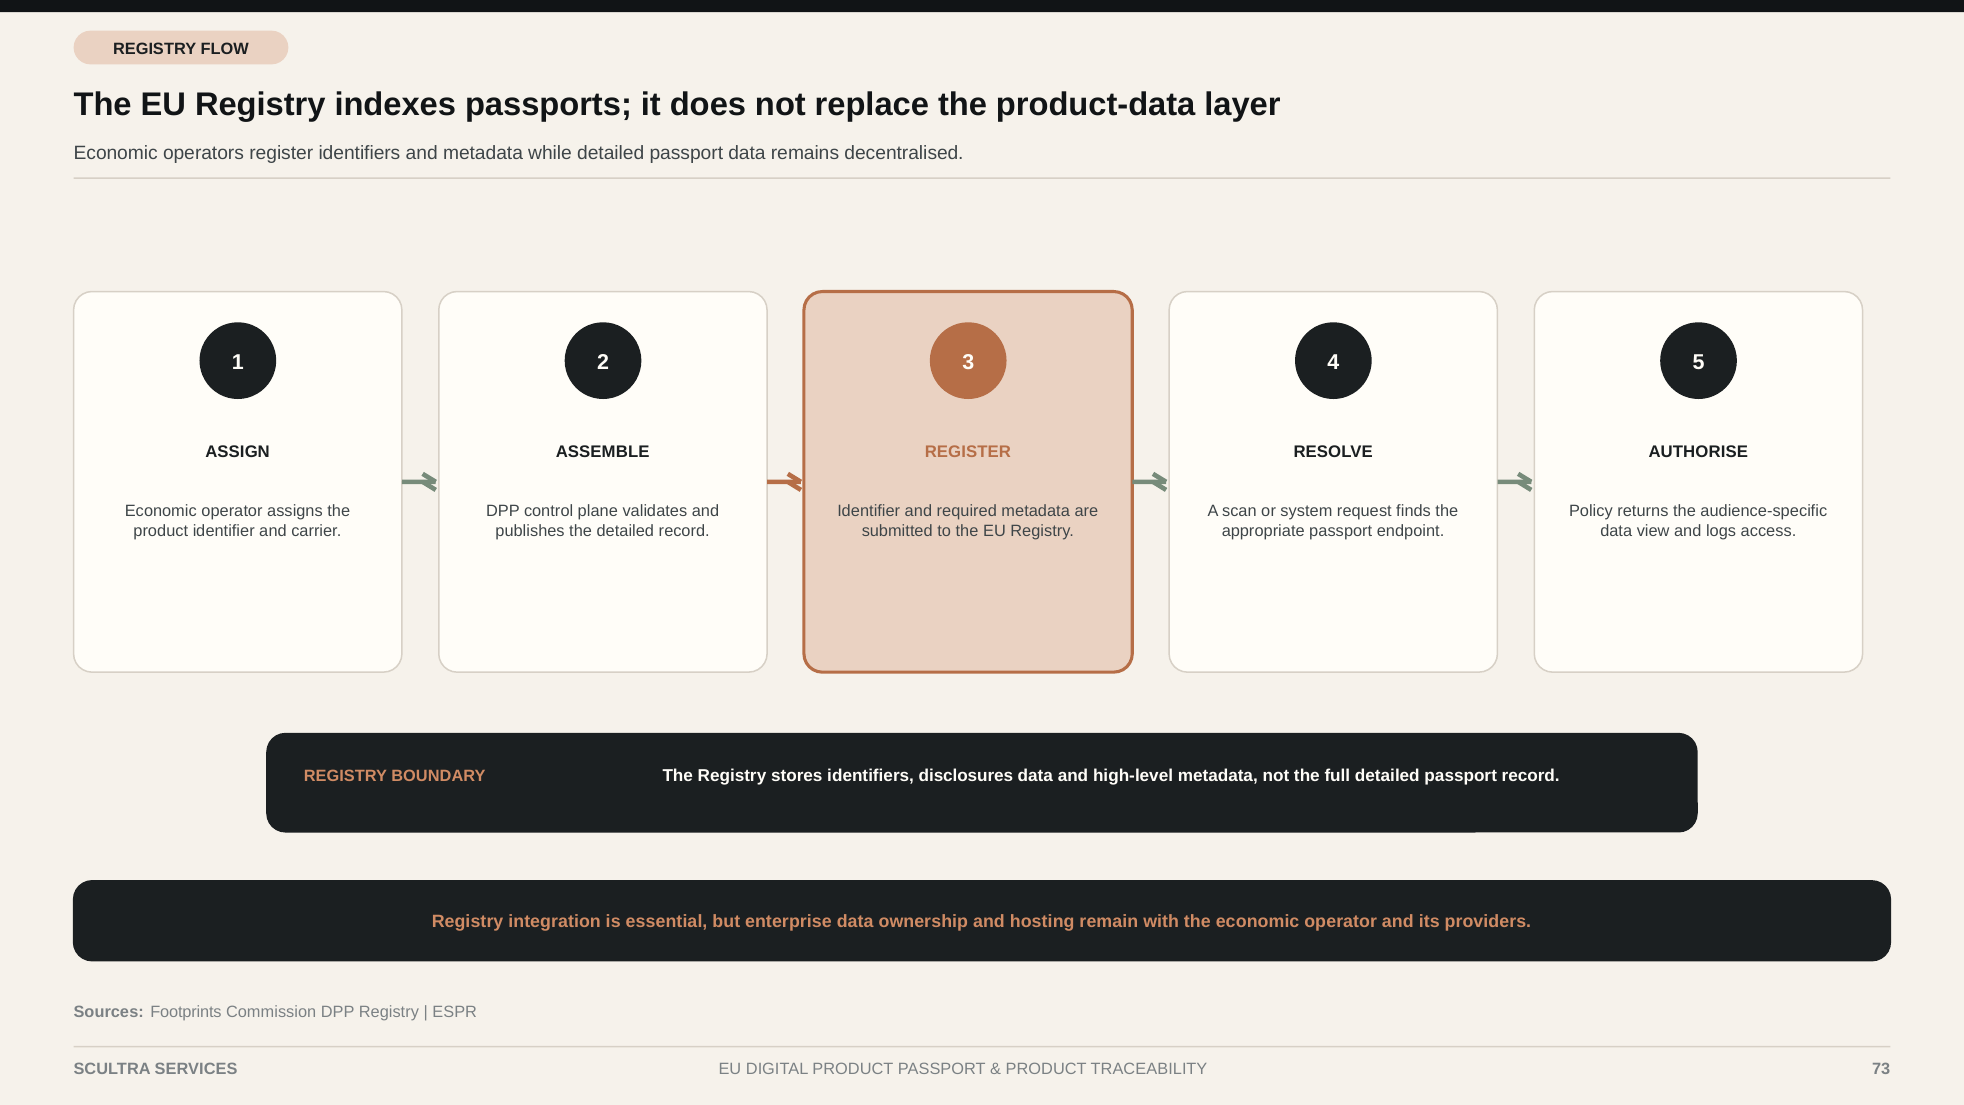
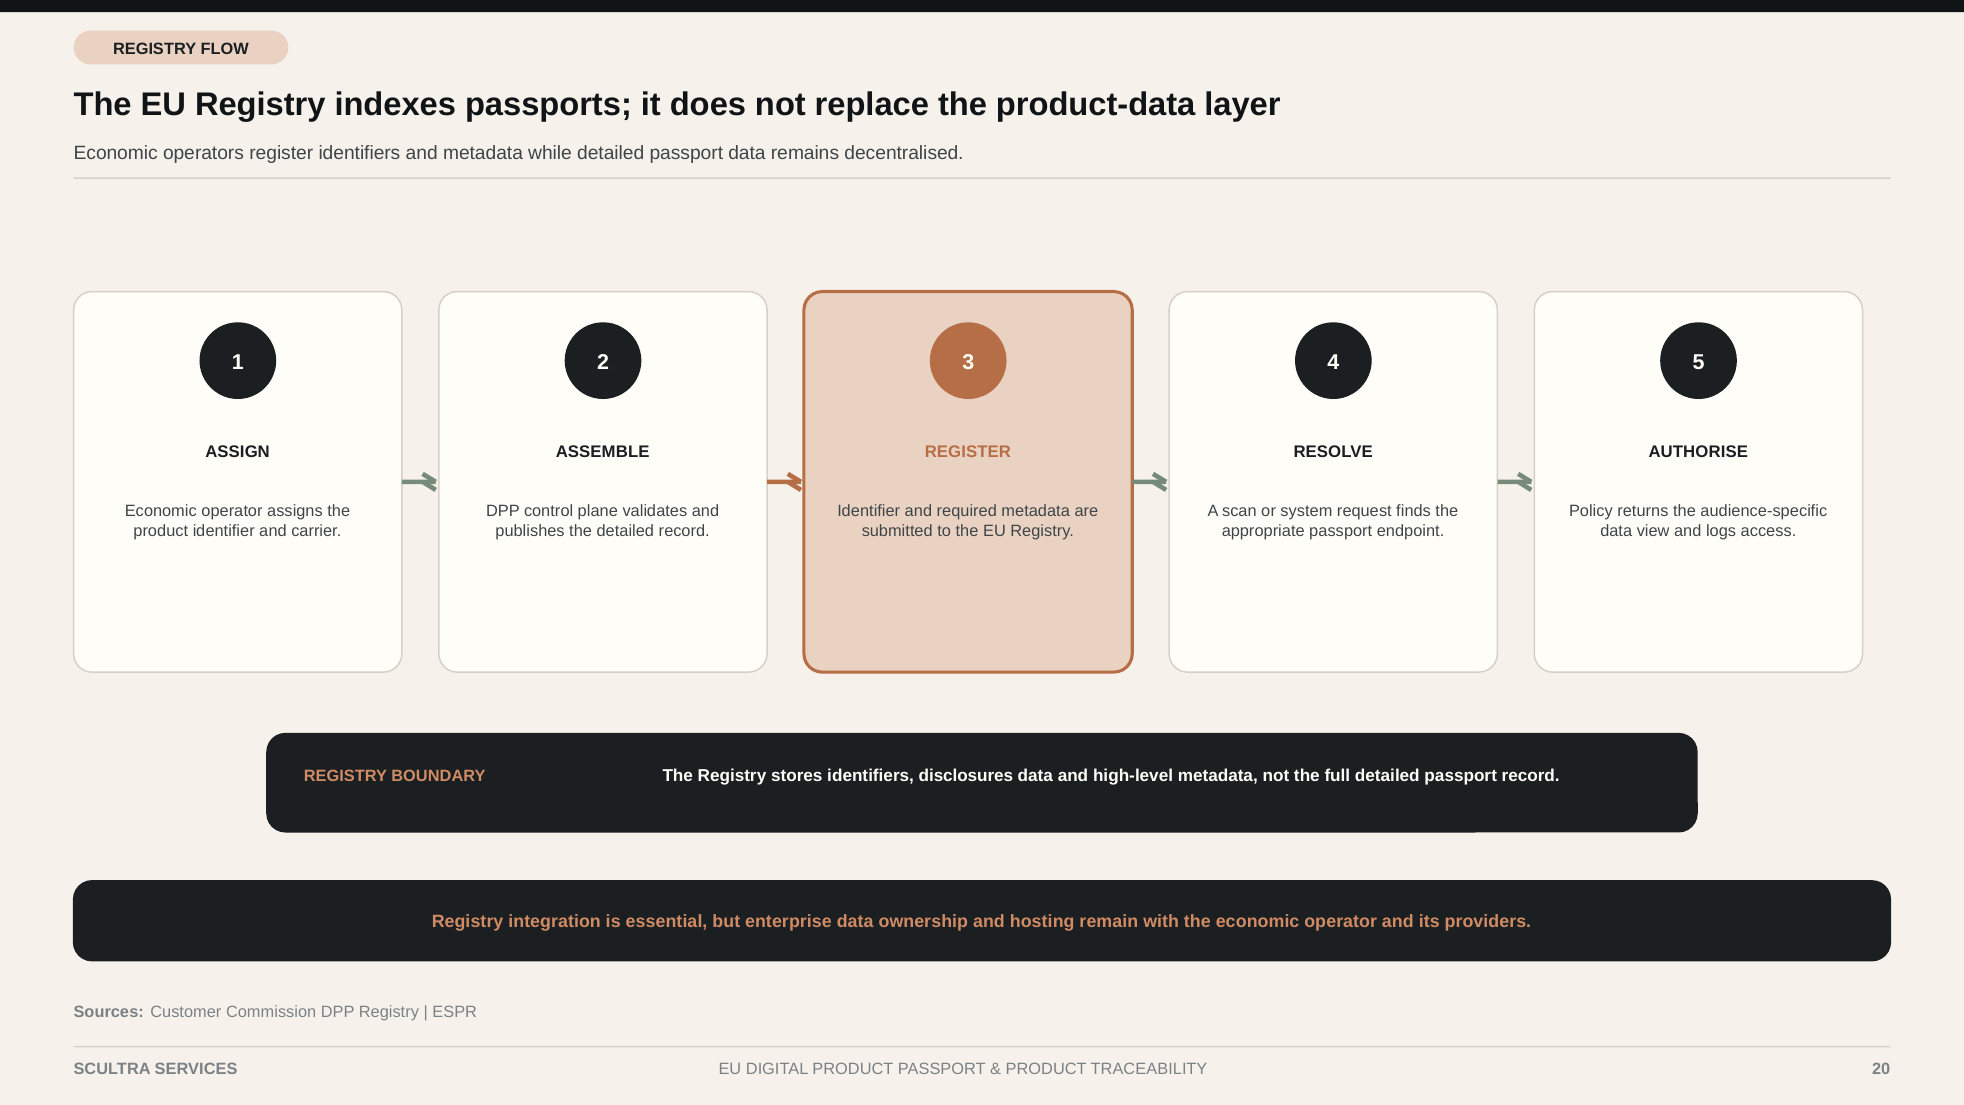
Footprints: Footprints -> Customer
73: 73 -> 20
